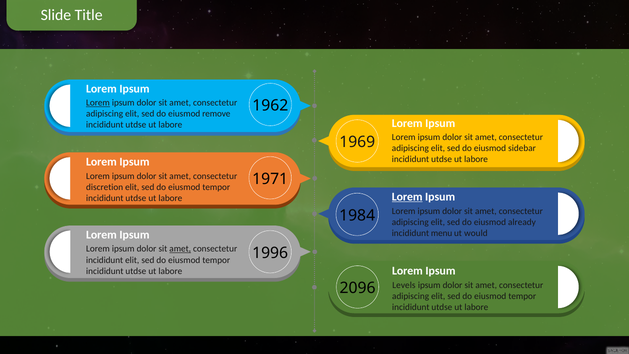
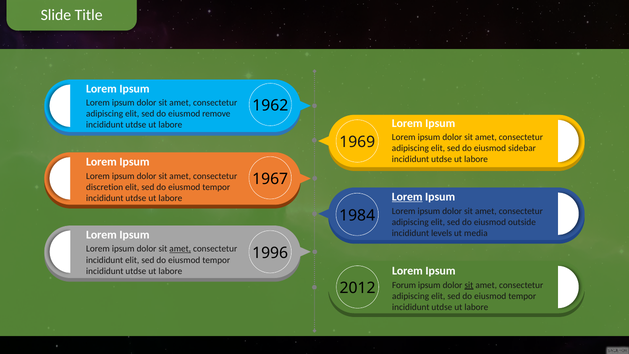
Lorem at (98, 103) underline: present -> none
1971: 1971 -> 1967
already: already -> outside
menu: menu -> levels
would: would -> media
Levels: Levels -> Forum
sit at (469, 285) underline: none -> present
2096: 2096 -> 2012
